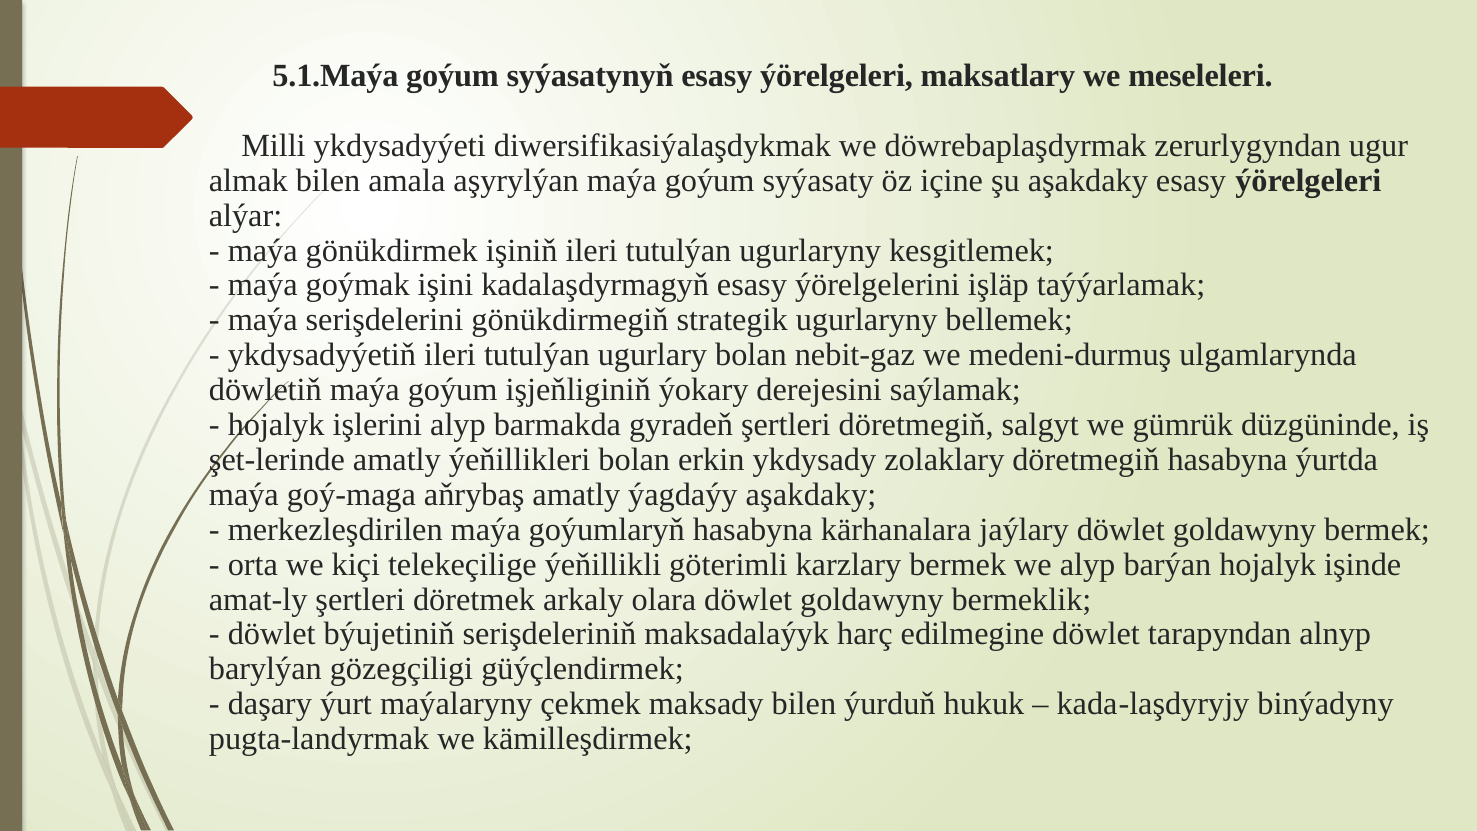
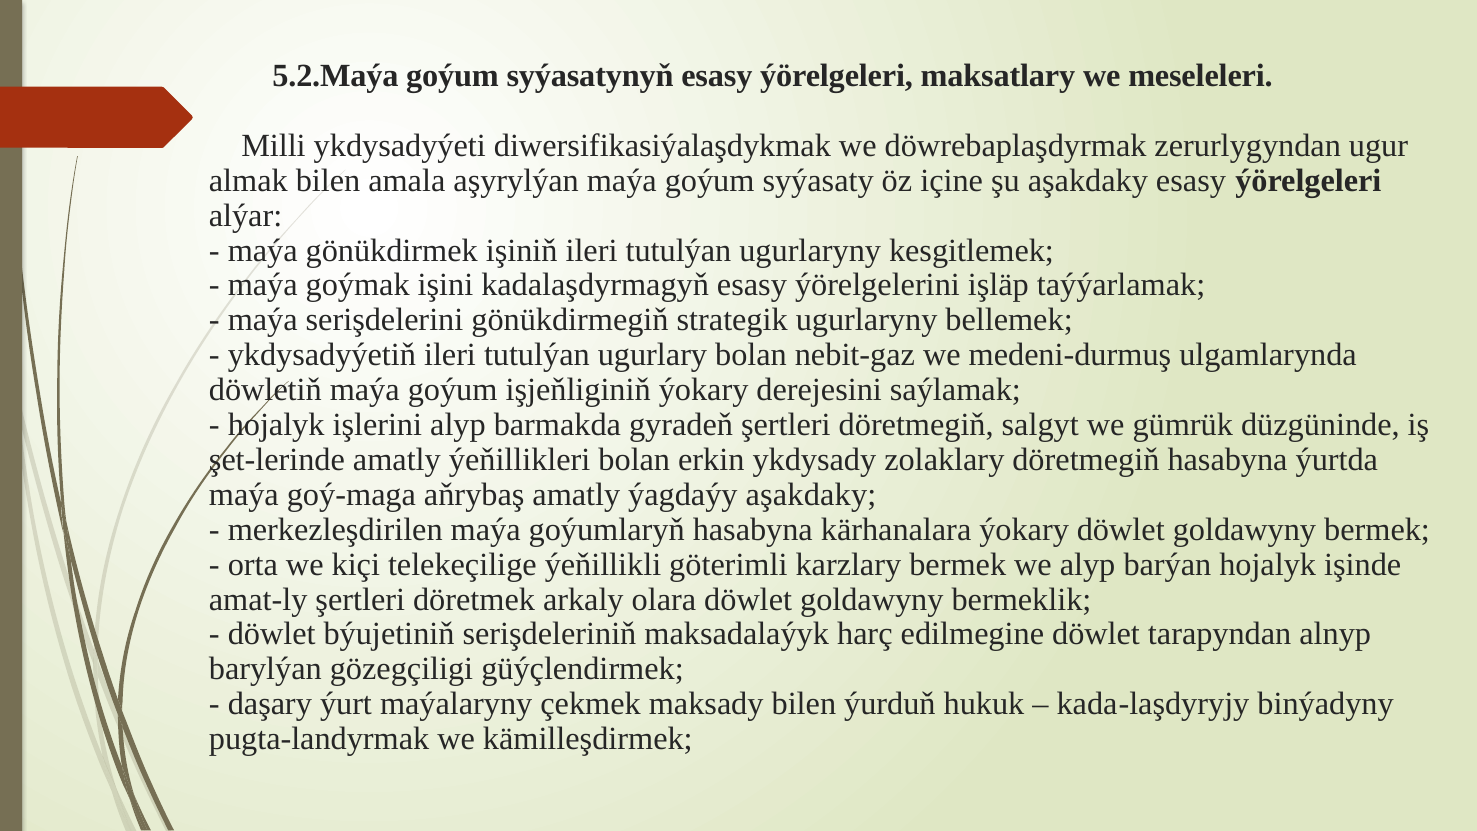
5.1.Maýa: 5.1.Maýa -> 5.2.Maýa
kärhanalara jaýlary: jaýlary -> ýokary
